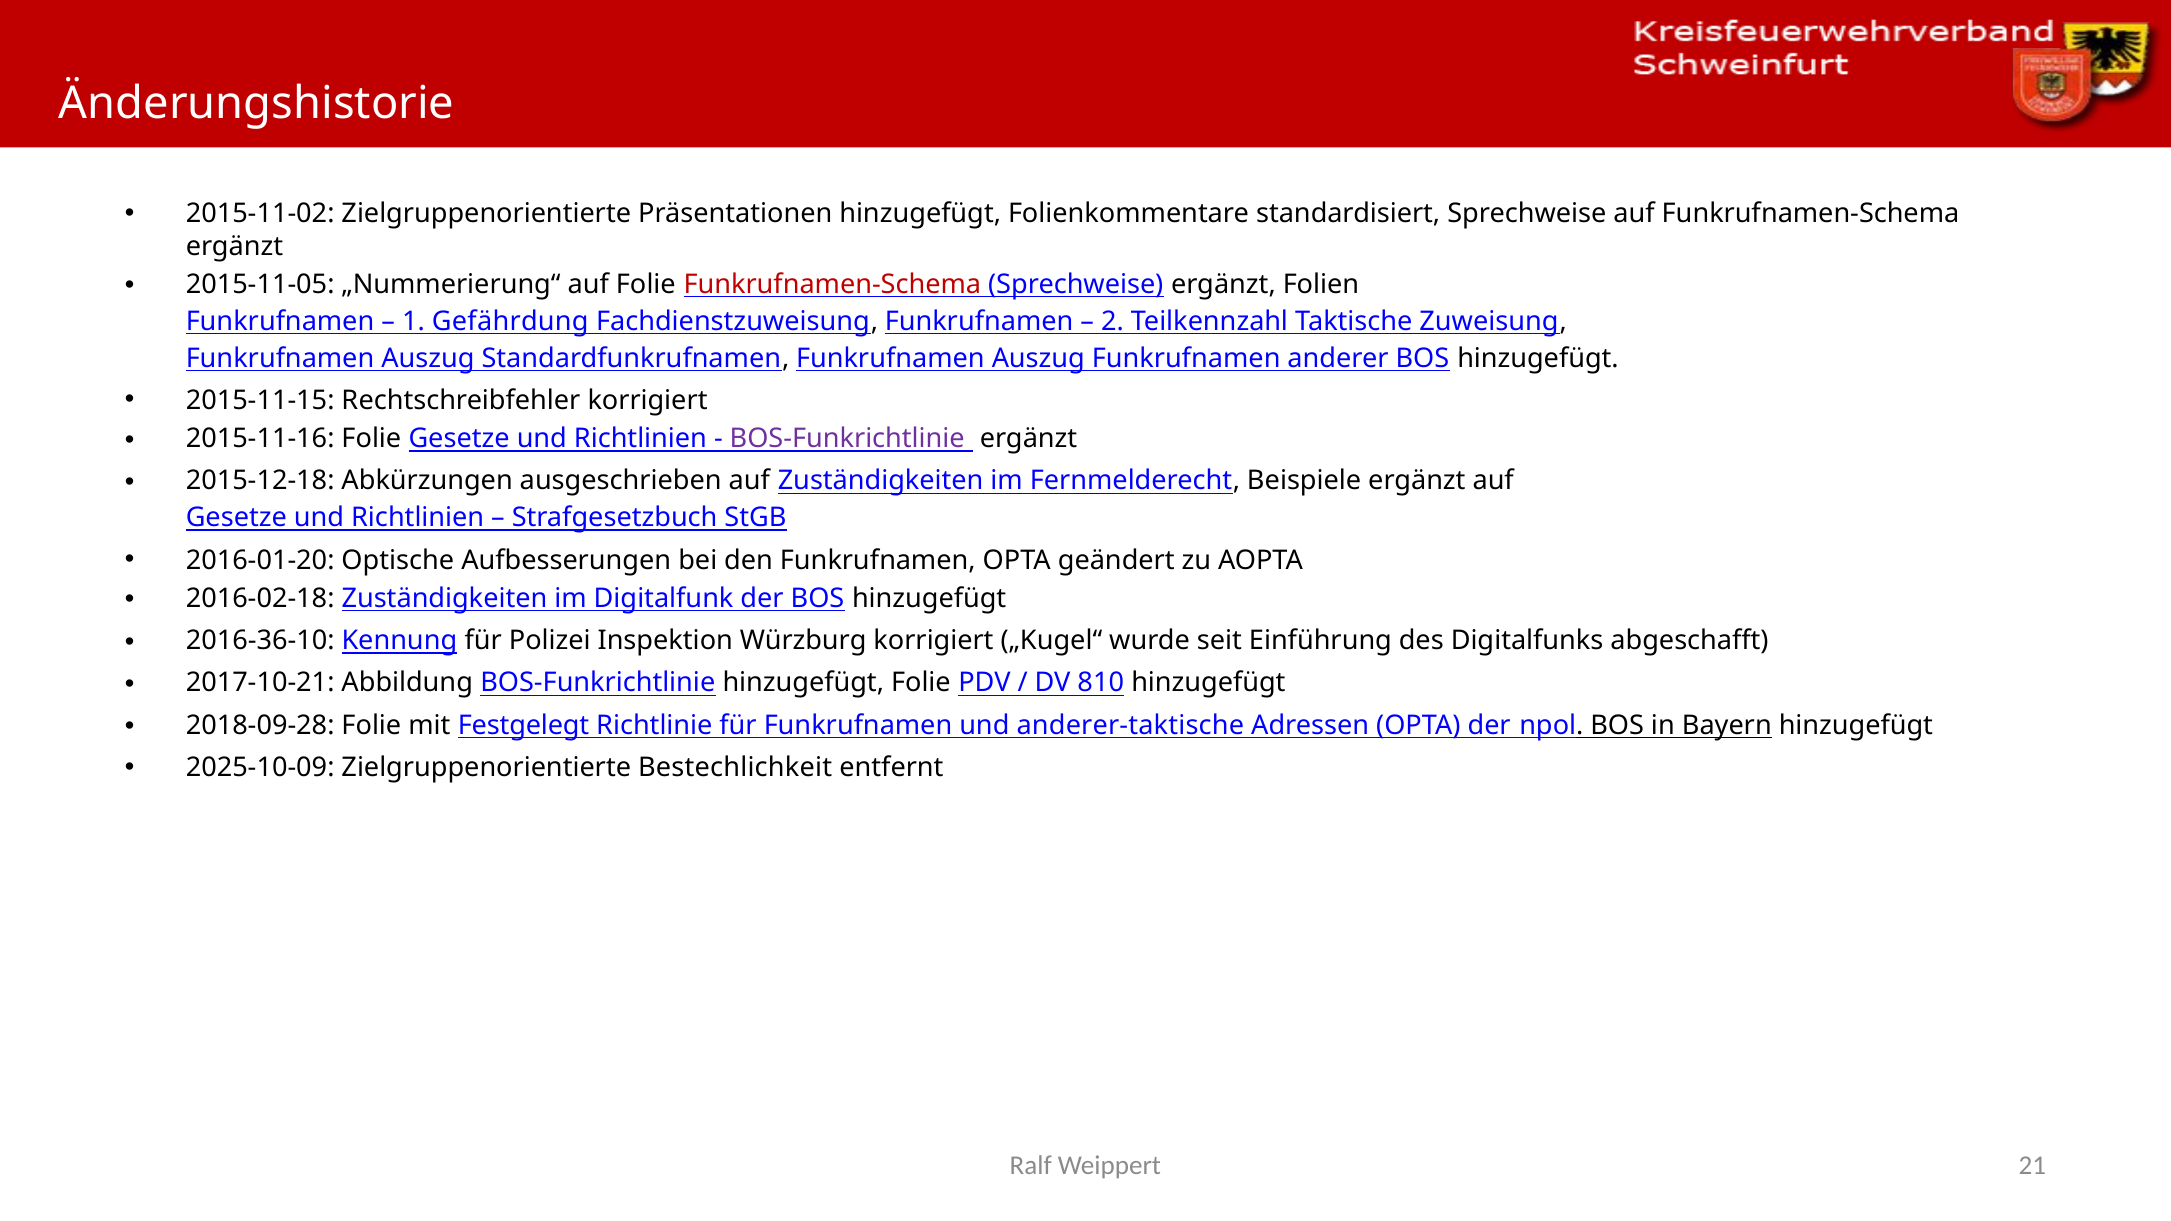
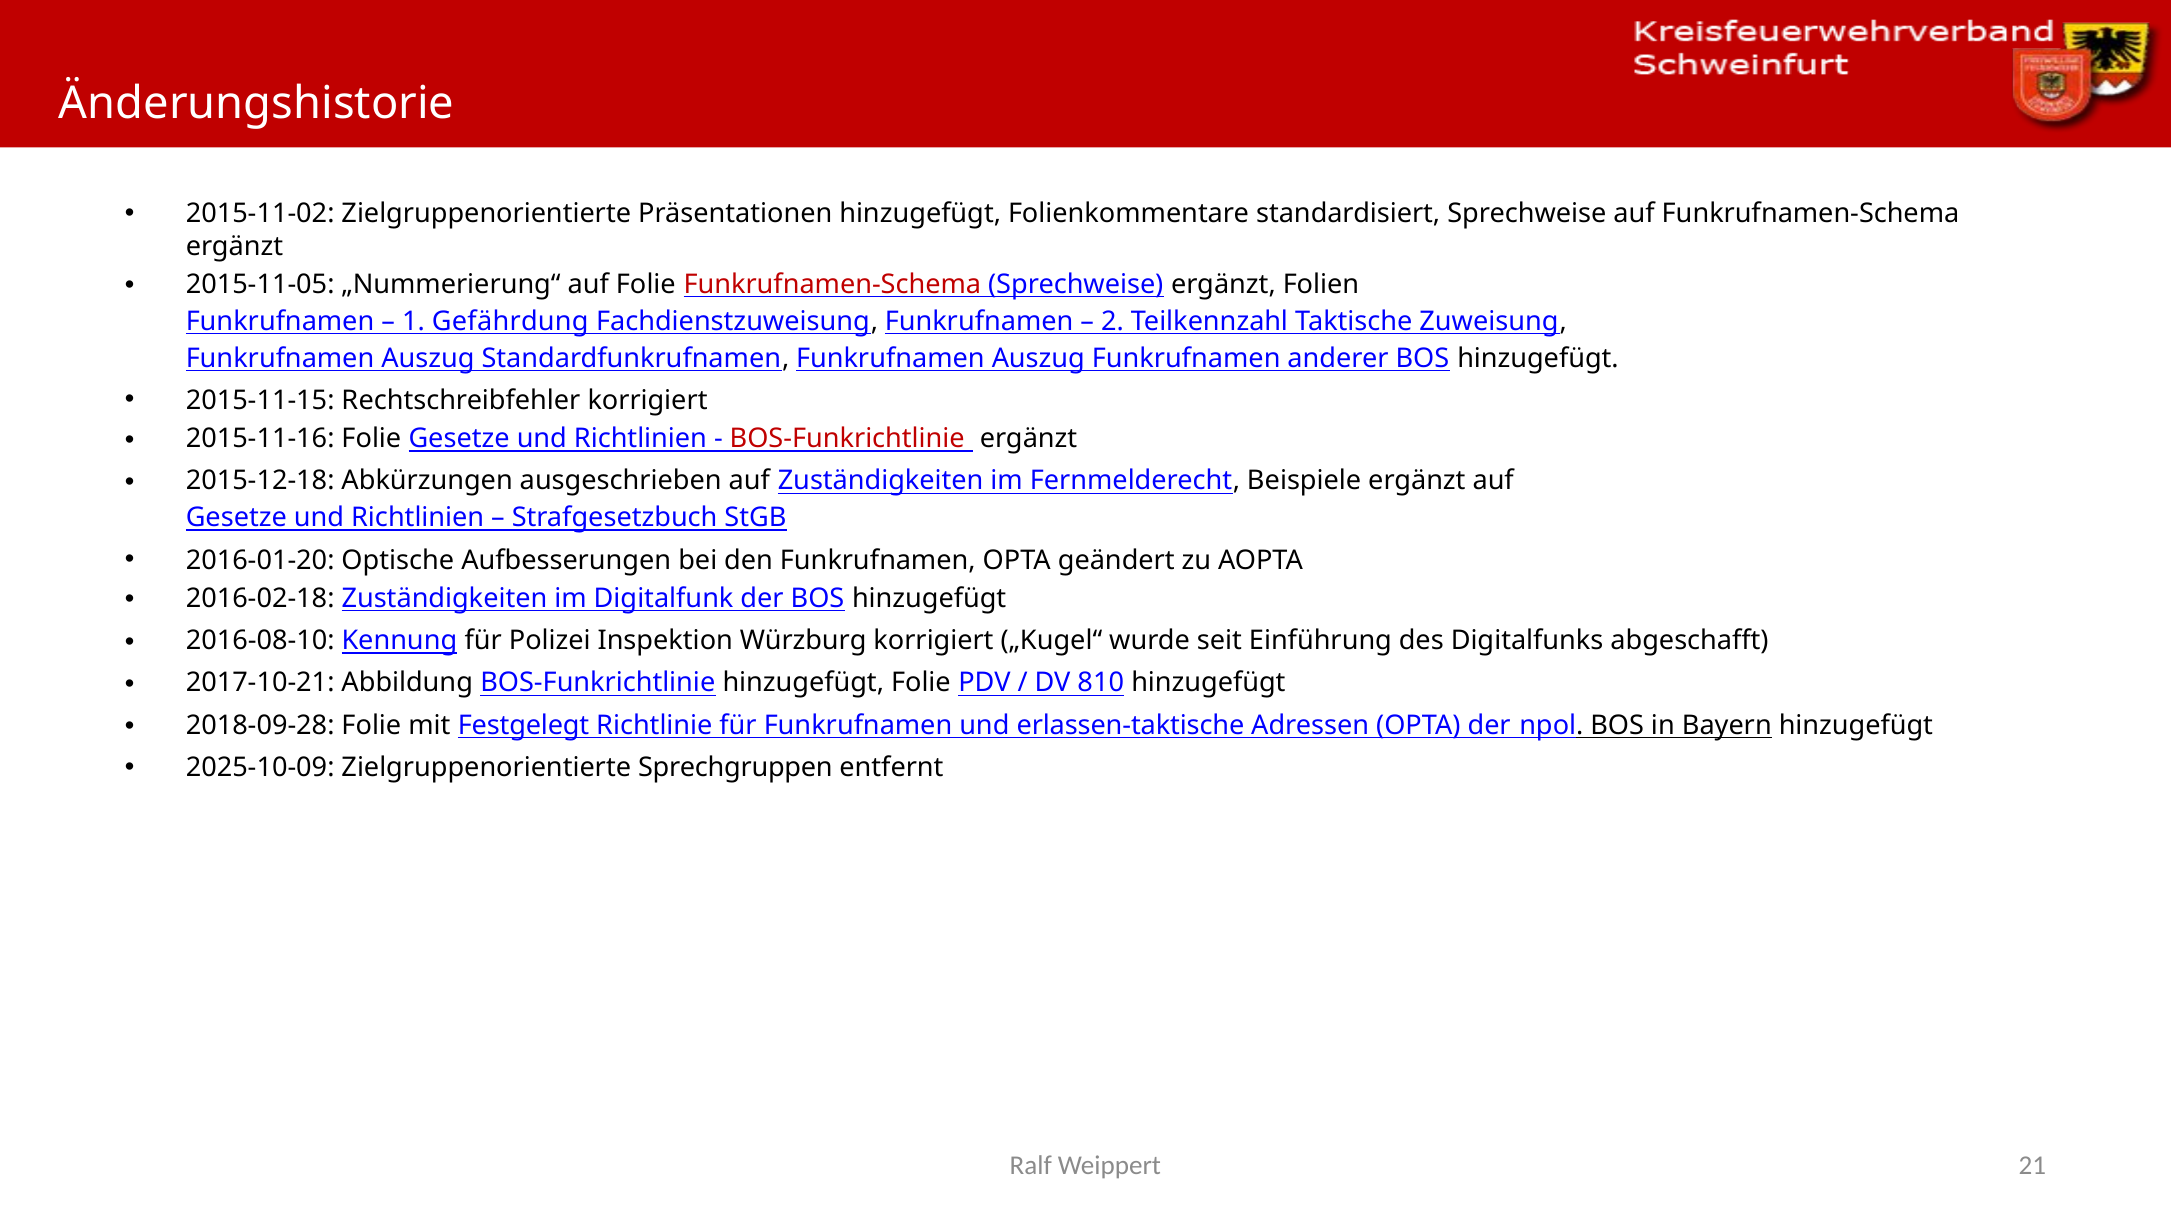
BOS-Funkrichtlinie at (847, 439) colour: purple -> red
2016-36-10: 2016-36-10 -> 2016-08-10
anderer-taktische: anderer-taktische -> erlassen-taktische
Bestechlichkeit: Bestechlichkeit -> Sprechgruppen
